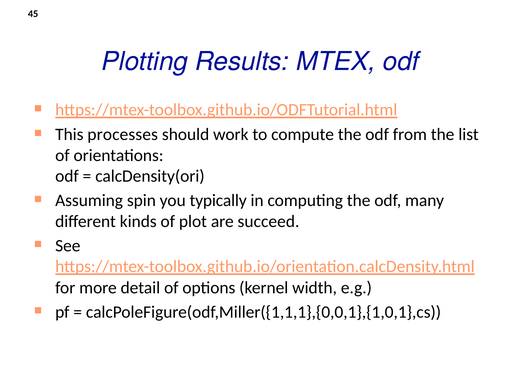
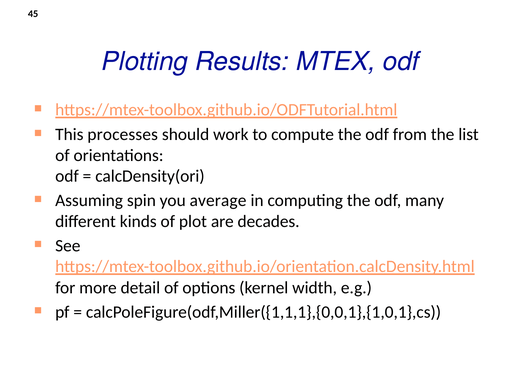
typically: typically -> average
succeed: succeed -> decades
